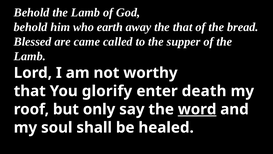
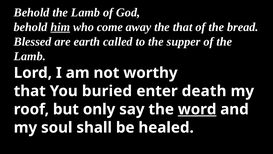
him underline: none -> present
earth: earth -> come
came: came -> earth
glorify: glorify -> buried
